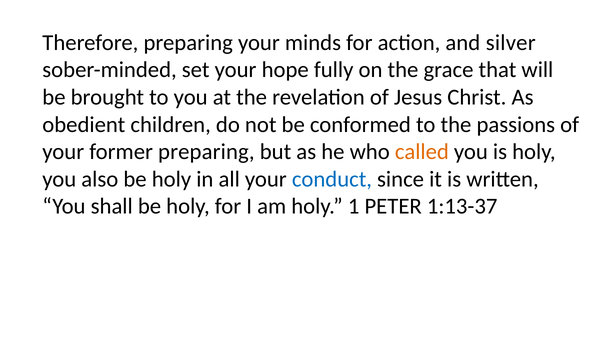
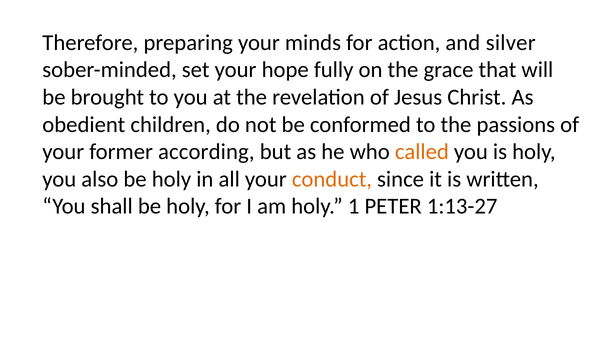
former preparing: preparing -> according
conduct colour: blue -> orange
1:13-37: 1:13-37 -> 1:13-27
